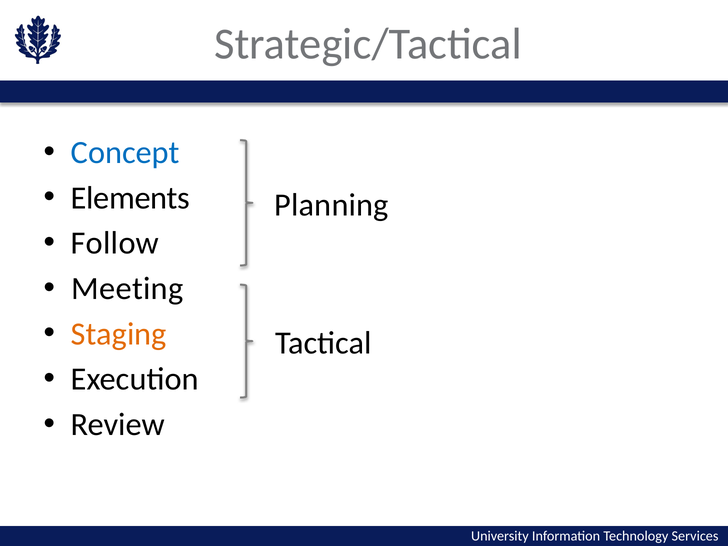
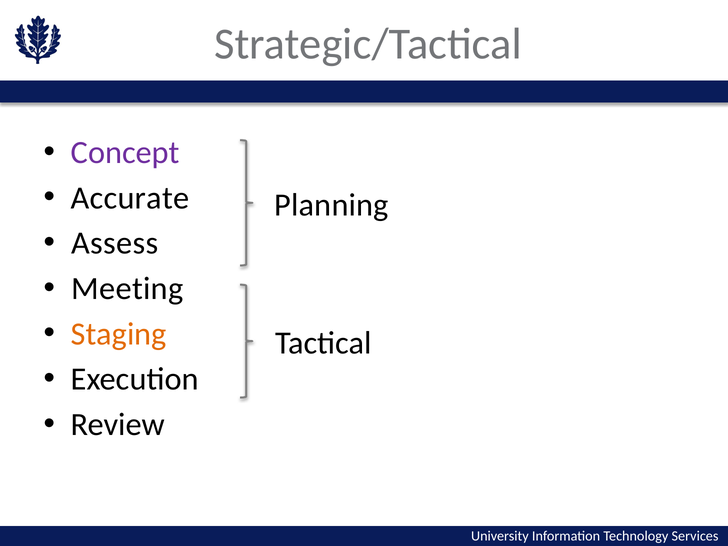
Concept colour: blue -> purple
Elements: Elements -> Accurate
Follow: Follow -> Assess
